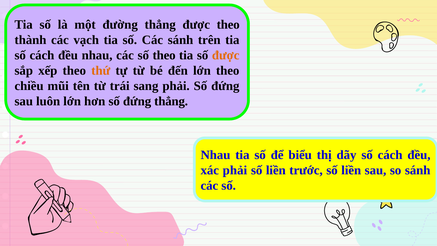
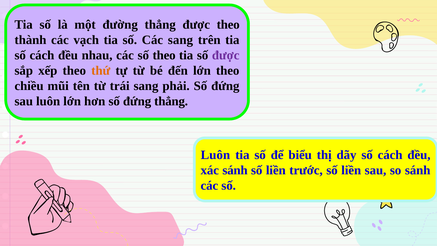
sánh at (181, 40): sánh -> sang
được at (226, 55) colour: orange -> purple
Nhau at (215, 155): Nhau -> Luôn
xác phải: phải -> sánh
